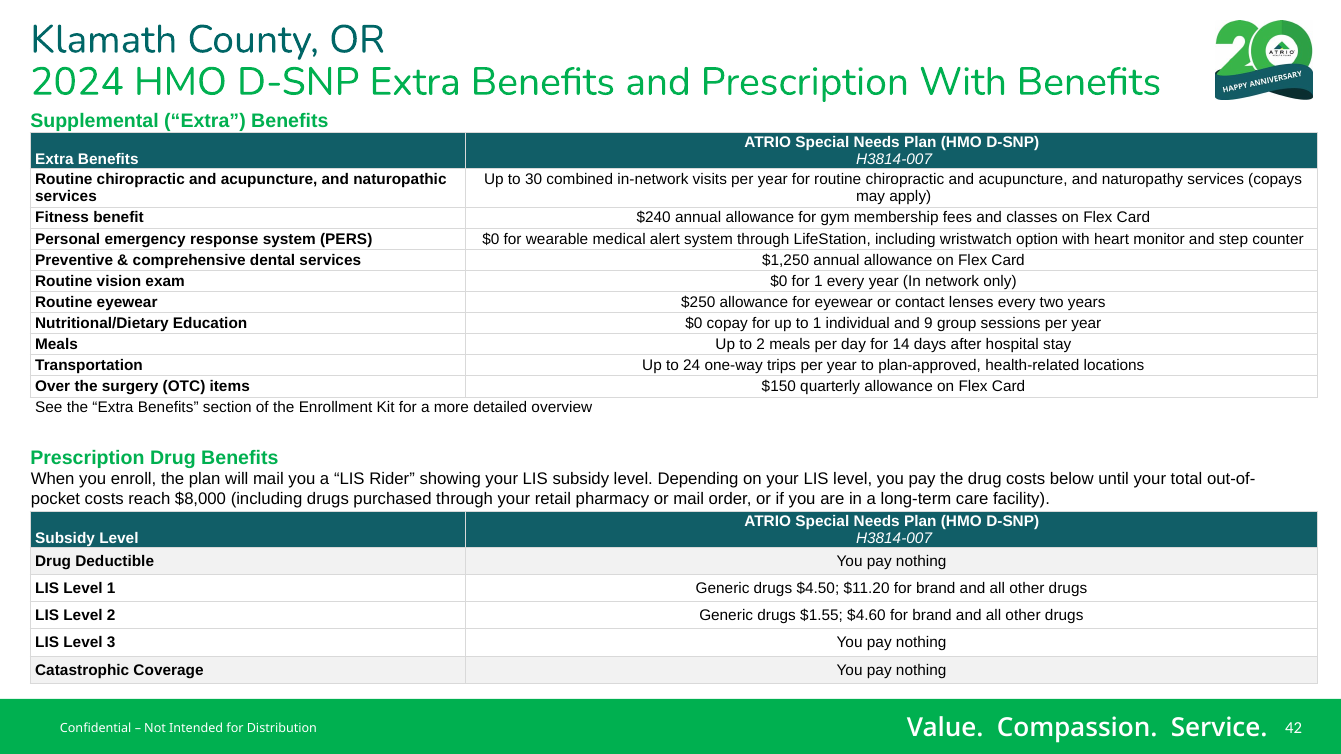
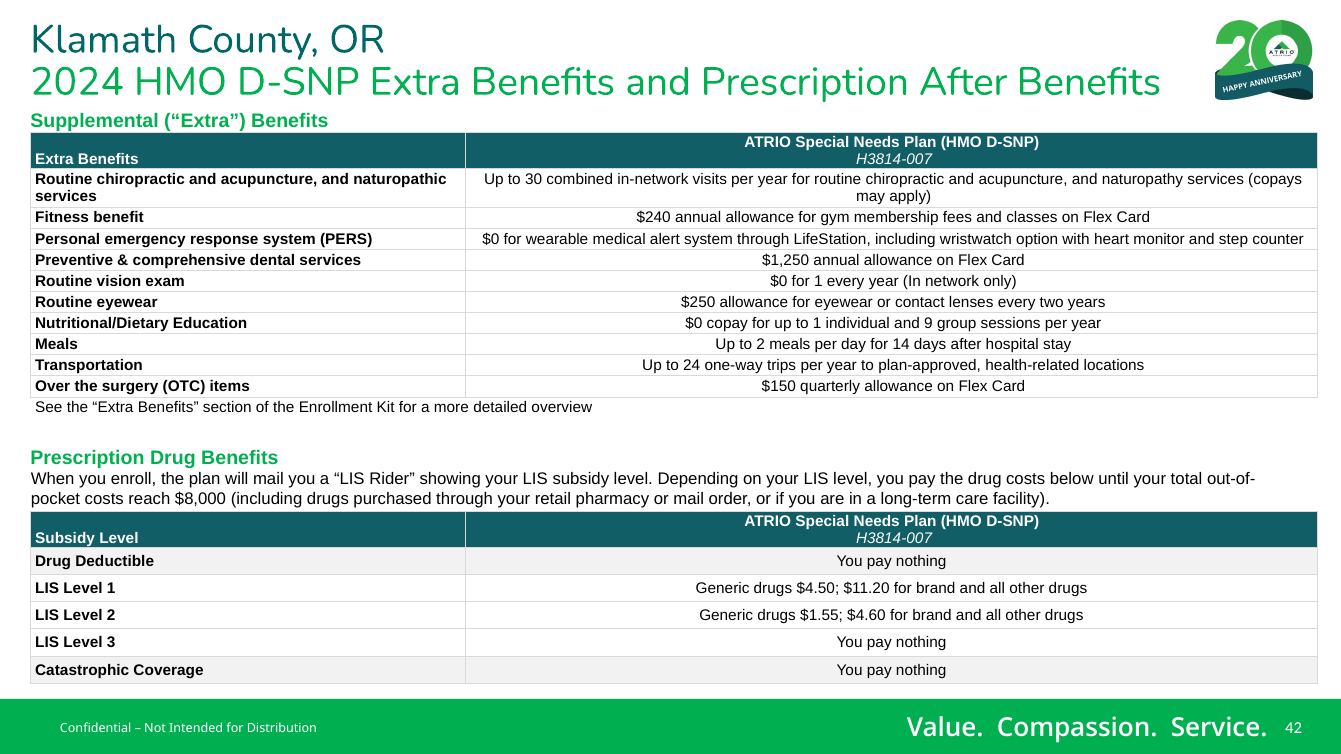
Prescription With: With -> After
